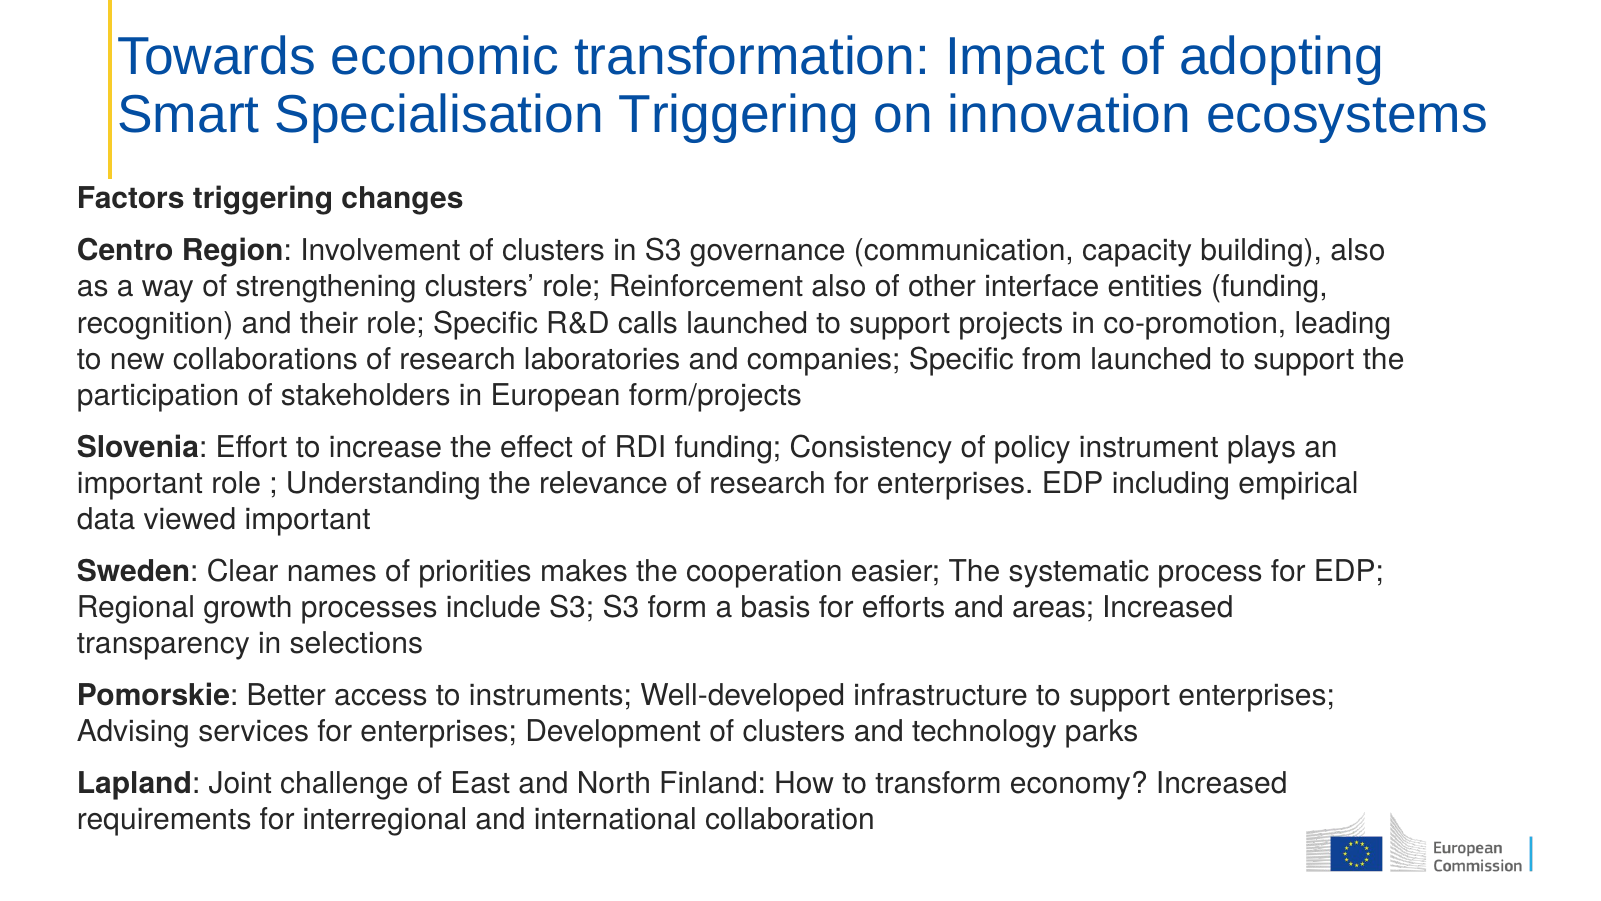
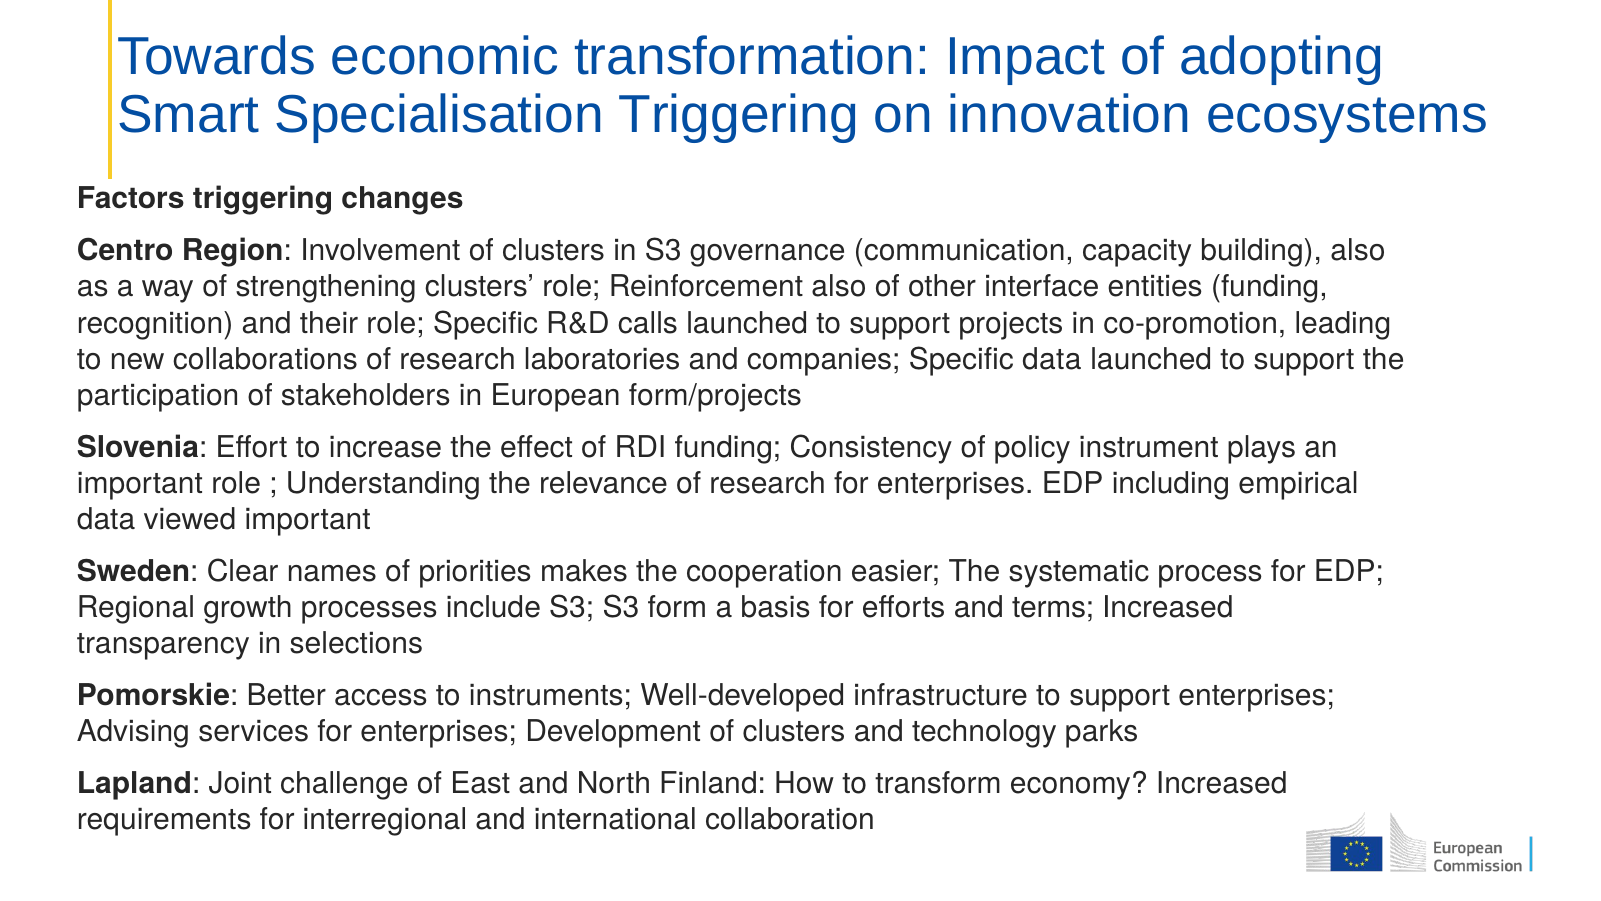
Specific from: from -> data
areas: areas -> terms
